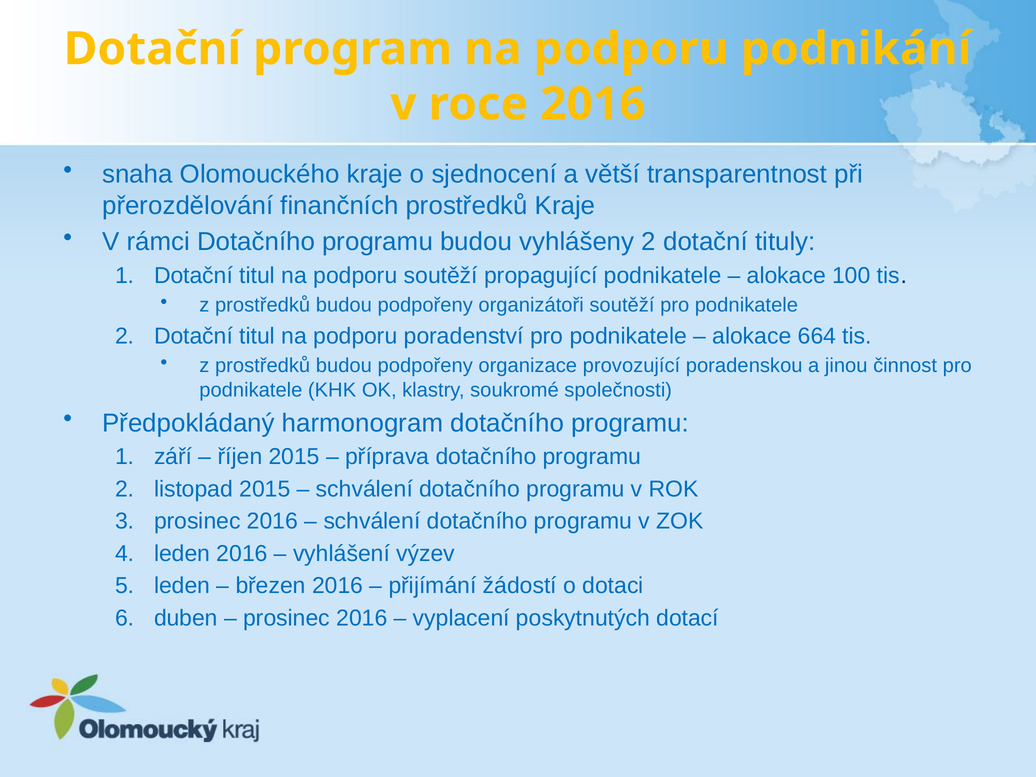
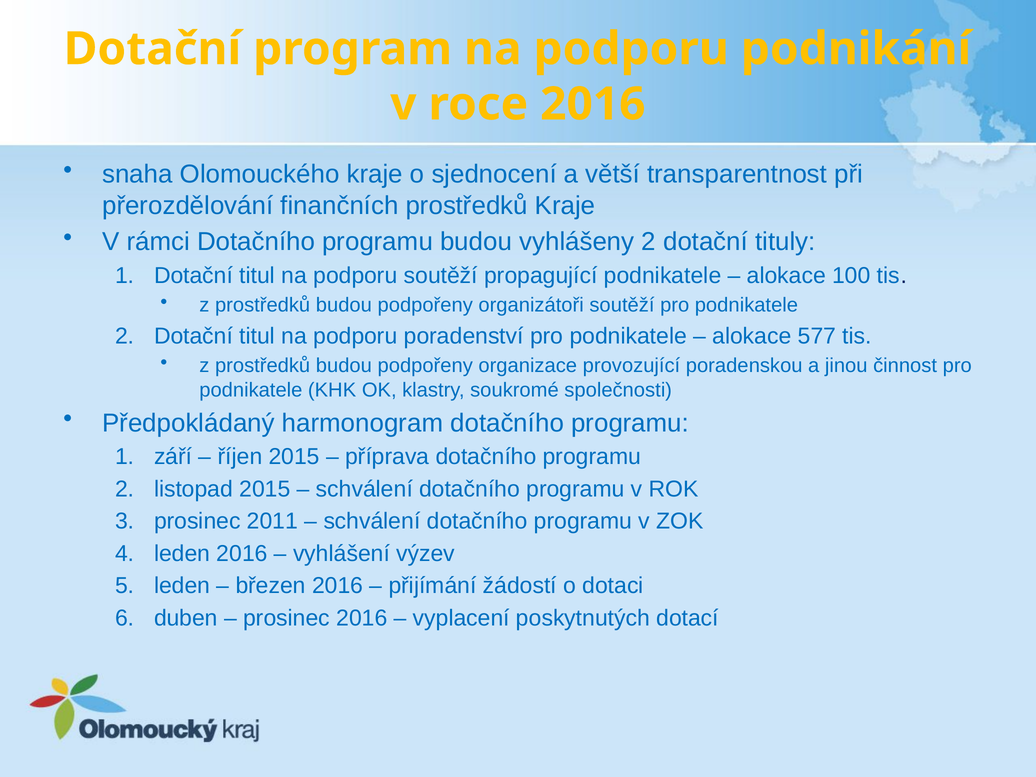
664: 664 -> 577
2016 at (272, 521): 2016 -> 2011
